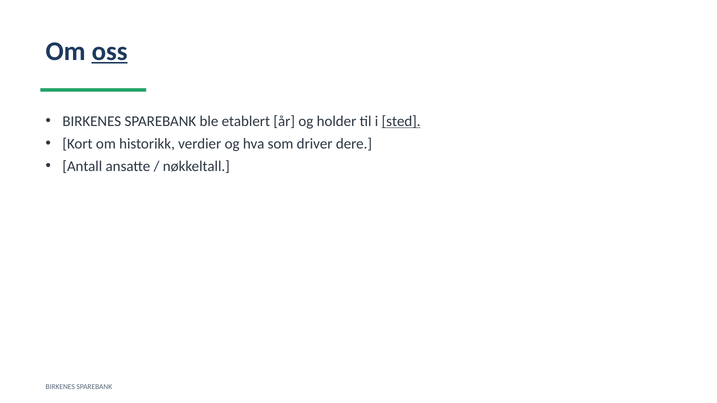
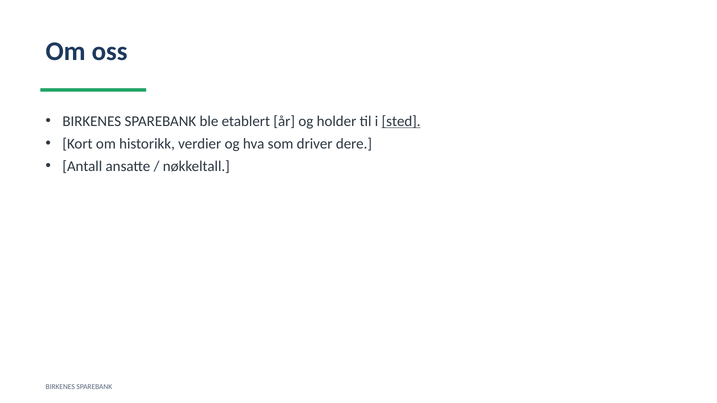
oss underline: present -> none
